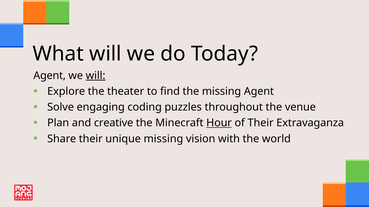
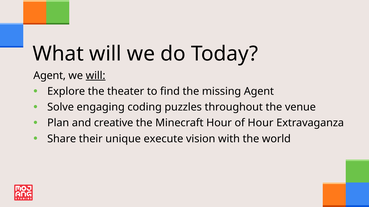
Hour at (219, 123) underline: present -> none
of Their: Their -> Hour
unique missing: missing -> execute
